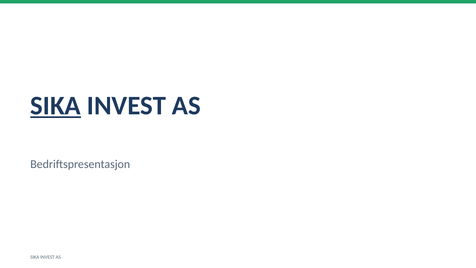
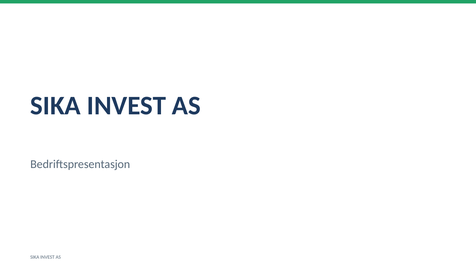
SIKA at (56, 106) underline: present -> none
